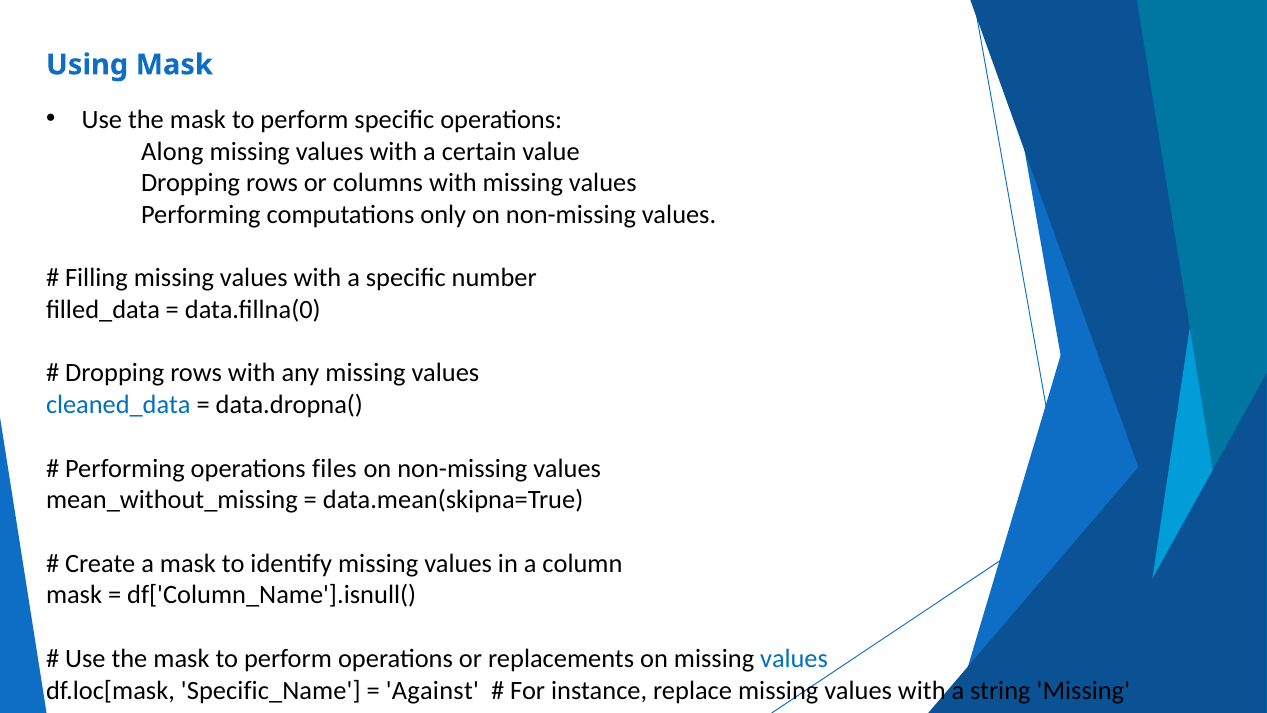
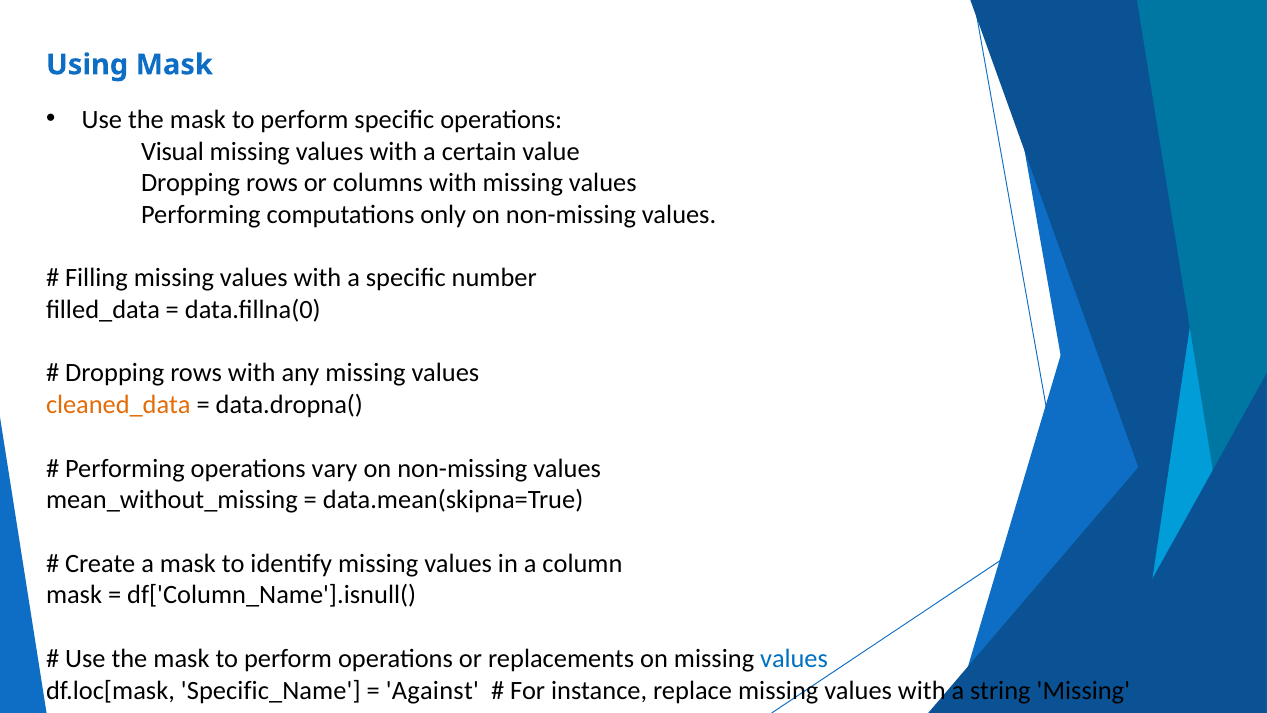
Along: Along -> Visual
cleaned_data colour: blue -> orange
files: files -> vary
